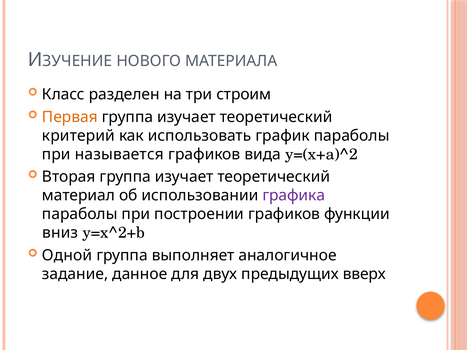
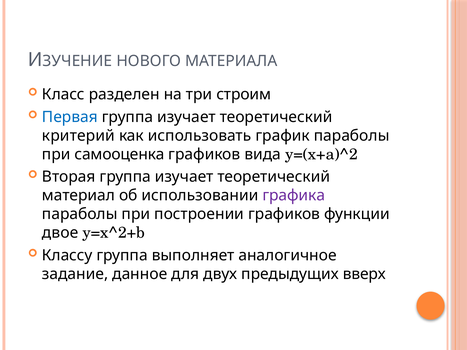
Первая colour: orange -> blue
называется: называется -> самооценка
вниз: вниз -> двое
Одной: Одной -> Классу
